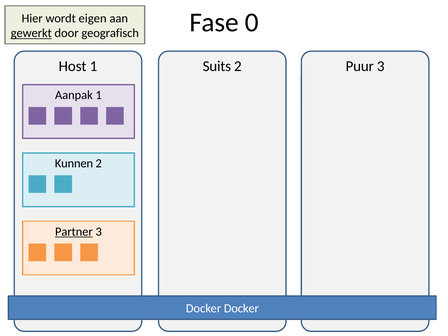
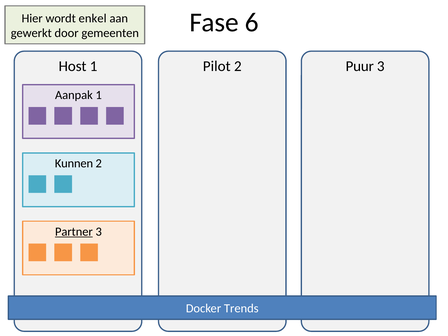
0: 0 -> 6
eigen: eigen -> enkel
gewerkt underline: present -> none
geografisch: geografisch -> gemeenten
Suits: Suits -> Pilot
Docker Docker: Docker -> Trends
